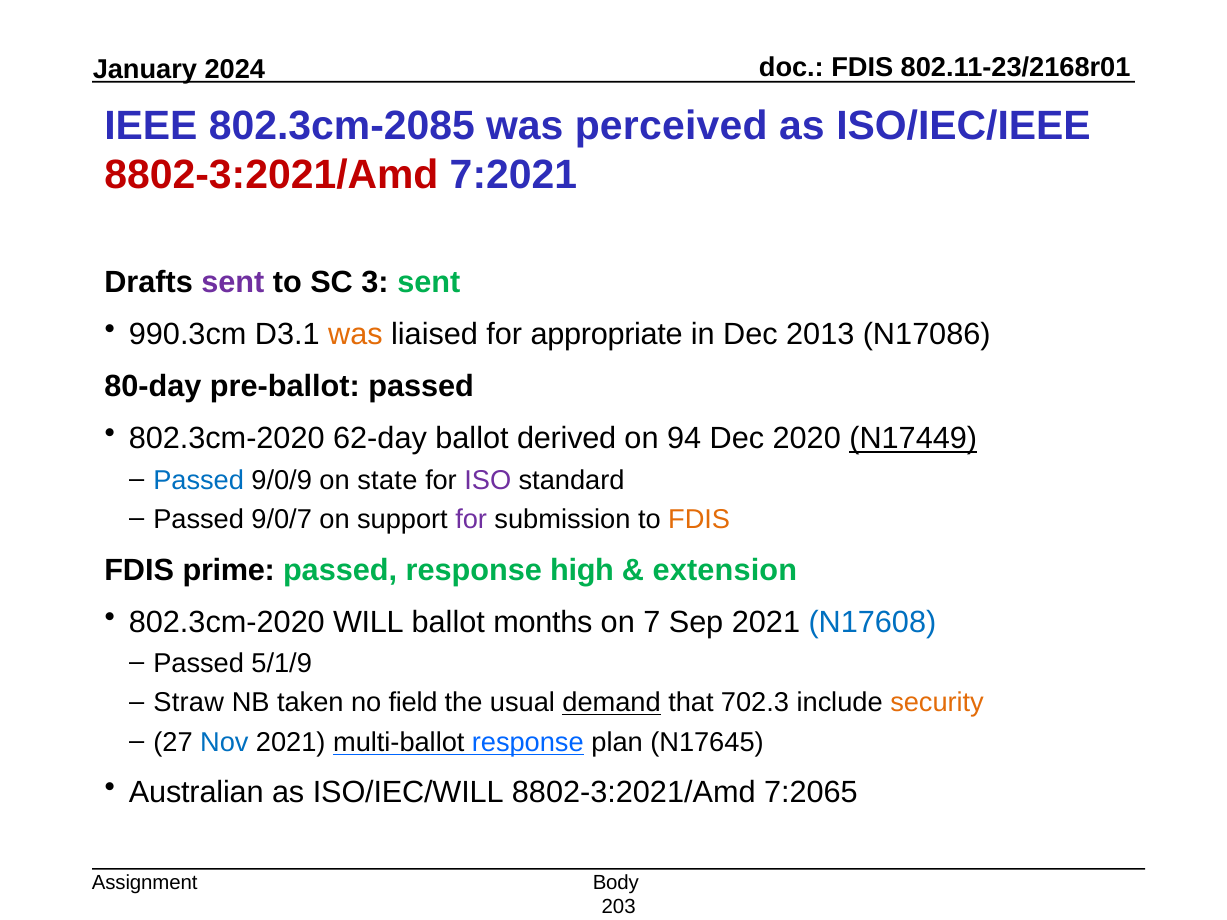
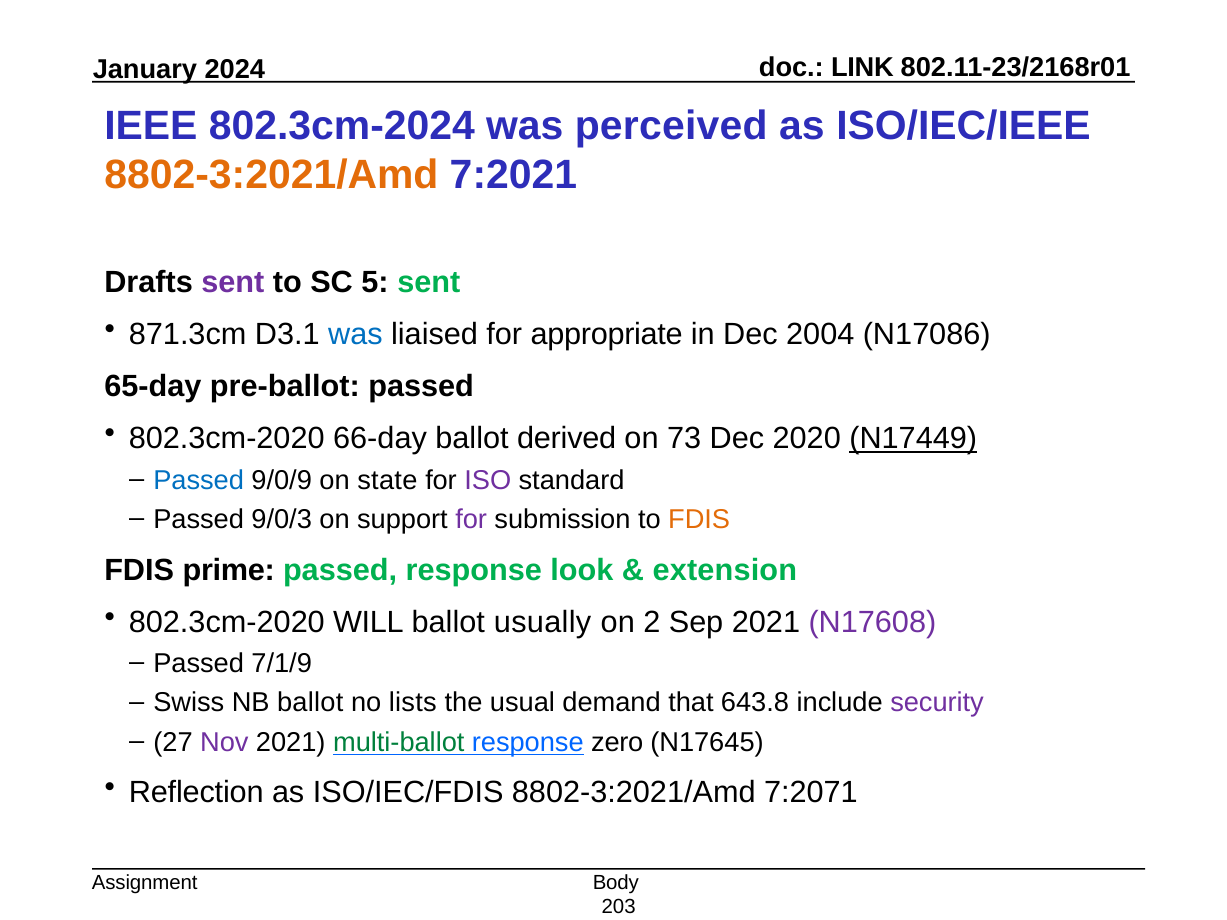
FDIS at (862, 67): FDIS -> LINK
802.3cm-2085: 802.3cm-2085 -> 802.3cm-2024
8802-3:2021/Amd at (271, 175) colour: red -> orange
3: 3 -> 5
990.3cm: 990.3cm -> 871.3cm
was at (355, 335) colour: orange -> blue
2013: 2013 -> 2004
80-day: 80-day -> 65-day
62-day: 62-day -> 66-day
94: 94 -> 73
9/0/7: 9/0/7 -> 9/0/3
high: high -> look
months: months -> usually
7: 7 -> 2
N17608 colour: blue -> purple
5/1/9: 5/1/9 -> 7/1/9
Straw: Straw -> Swiss
NB taken: taken -> ballot
field: field -> lists
demand underline: present -> none
702.3: 702.3 -> 643.8
security colour: orange -> purple
Nov colour: blue -> purple
multi-ballot colour: black -> green
plan: plan -> zero
Australian: Australian -> Reflection
ISO/IEC/WILL: ISO/IEC/WILL -> ISO/IEC/FDIS
7:2065: 7:2065 -> 7:2071
